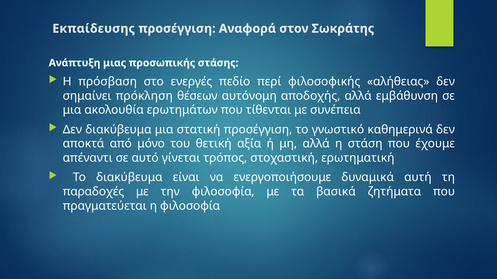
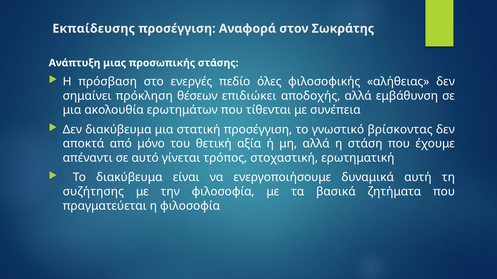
περί: περί -> όλες
αυτόνομη: αυτόνομη -> επιδιώκει
καθημερινά: καθημερινά -> βρίσκοντας
παραδοχές: παραδοχές -> συζήτησης
